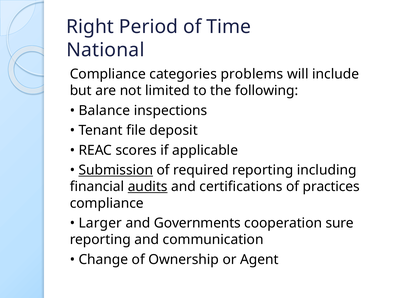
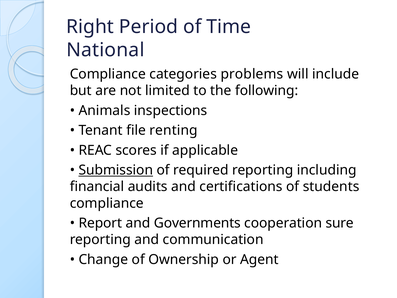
Balance: Balance -> Animals
deposit: deposit -> renting
audits underline: present -> none
practices: practices -> students
Larger: Larger -> Report
